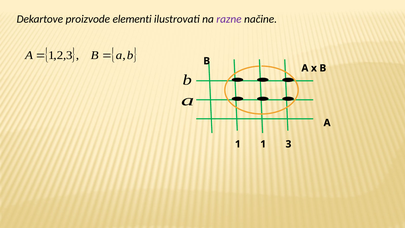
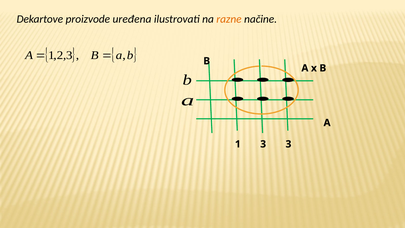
elementi: elementi -> uređena
razne colour: purple -> orange
1 1: 1 -> 3
